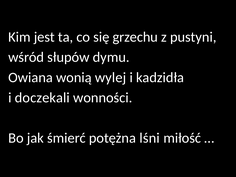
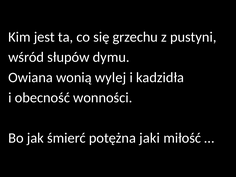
doczekali: doczekali -> obecność
lśni: lśni -> jaki
